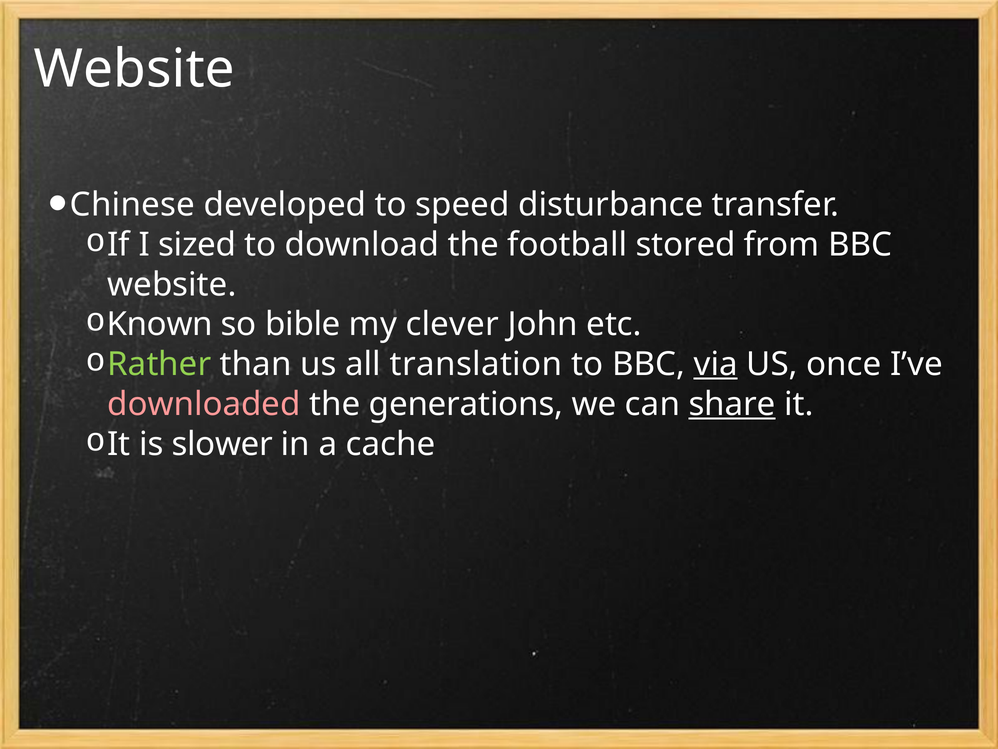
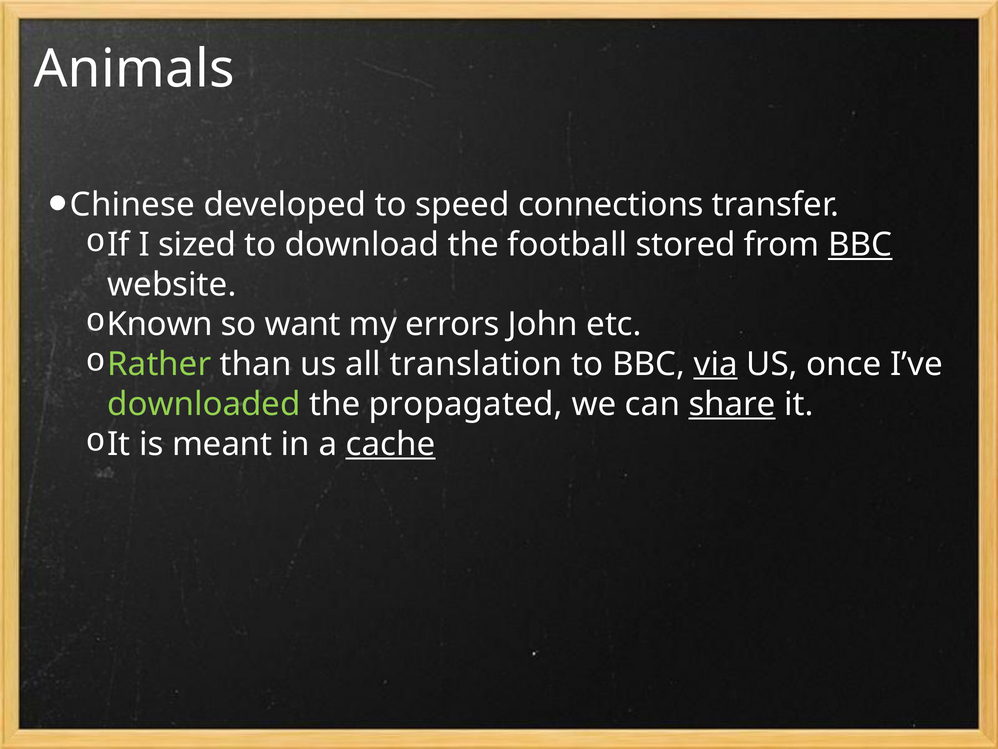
Website at (134, 69): Website -> Animals
disturbance: disturbance -> connections
BBC at (860, 245) underline: none -> present
bible: bible -> want
clever: clever -> errors
downloaded colour: pink -> light green
generations: generations -> propagated
slower: slower -> meant
cache underline: none -> present
